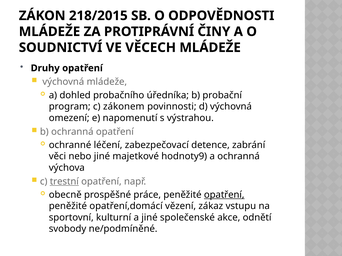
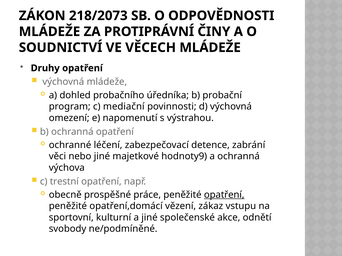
218/2015: 218/2015 -> 218/2073
zákonem: zákonem -> mediační
trestní underline: present -> none
